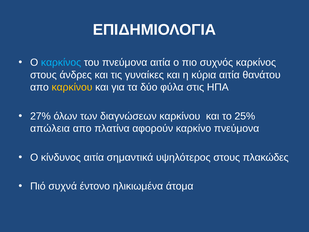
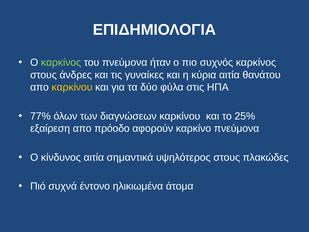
καρκίνος at (61, 63) colour: light blue -> light green
πνεύμονα αιτία: αιτία -> ήταν
27%: 27% -> 77%
απώλεια: απώλεια -> εξαίρεση
πλατίνα: πλατίνα -> πρόοδο
